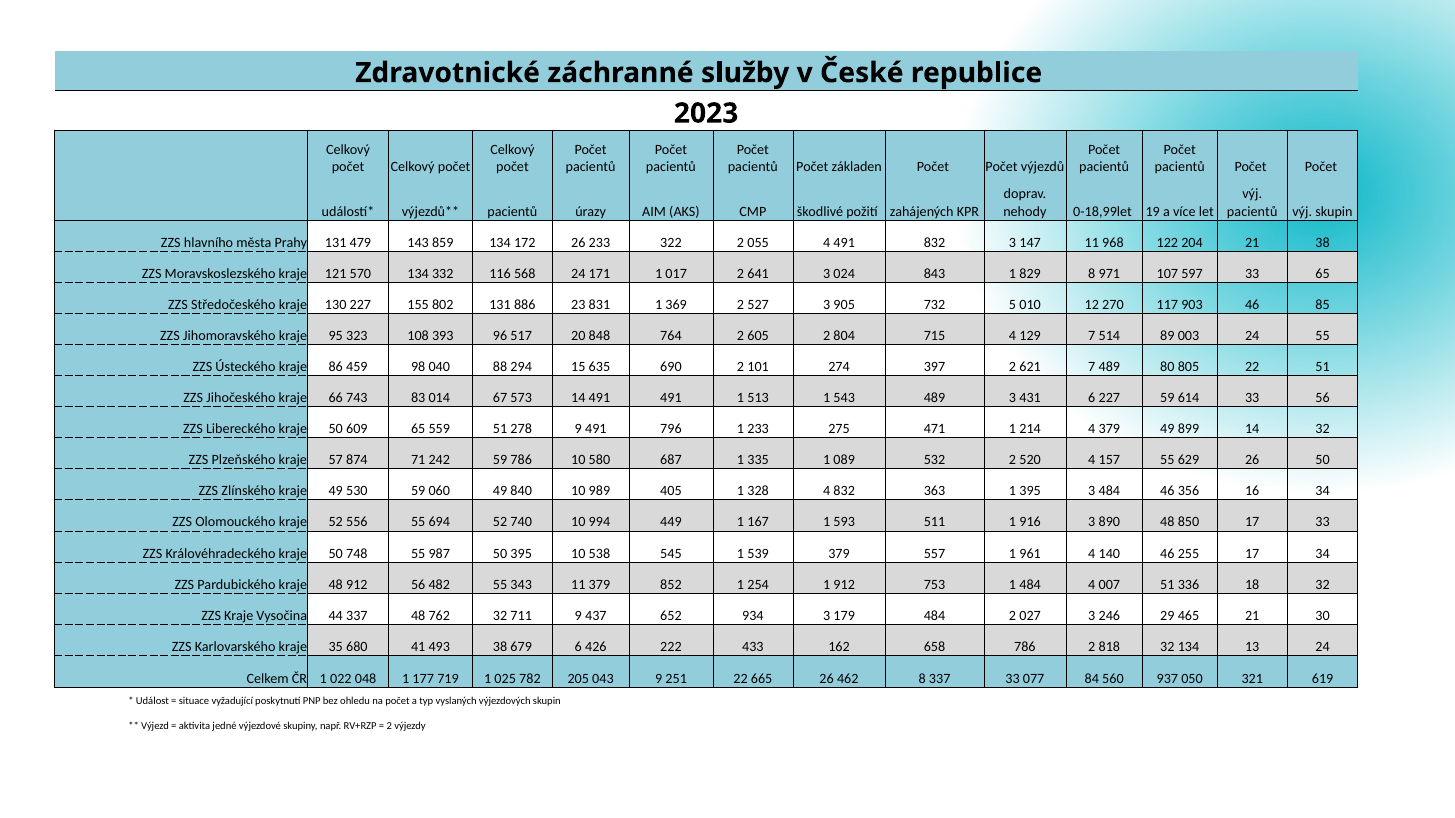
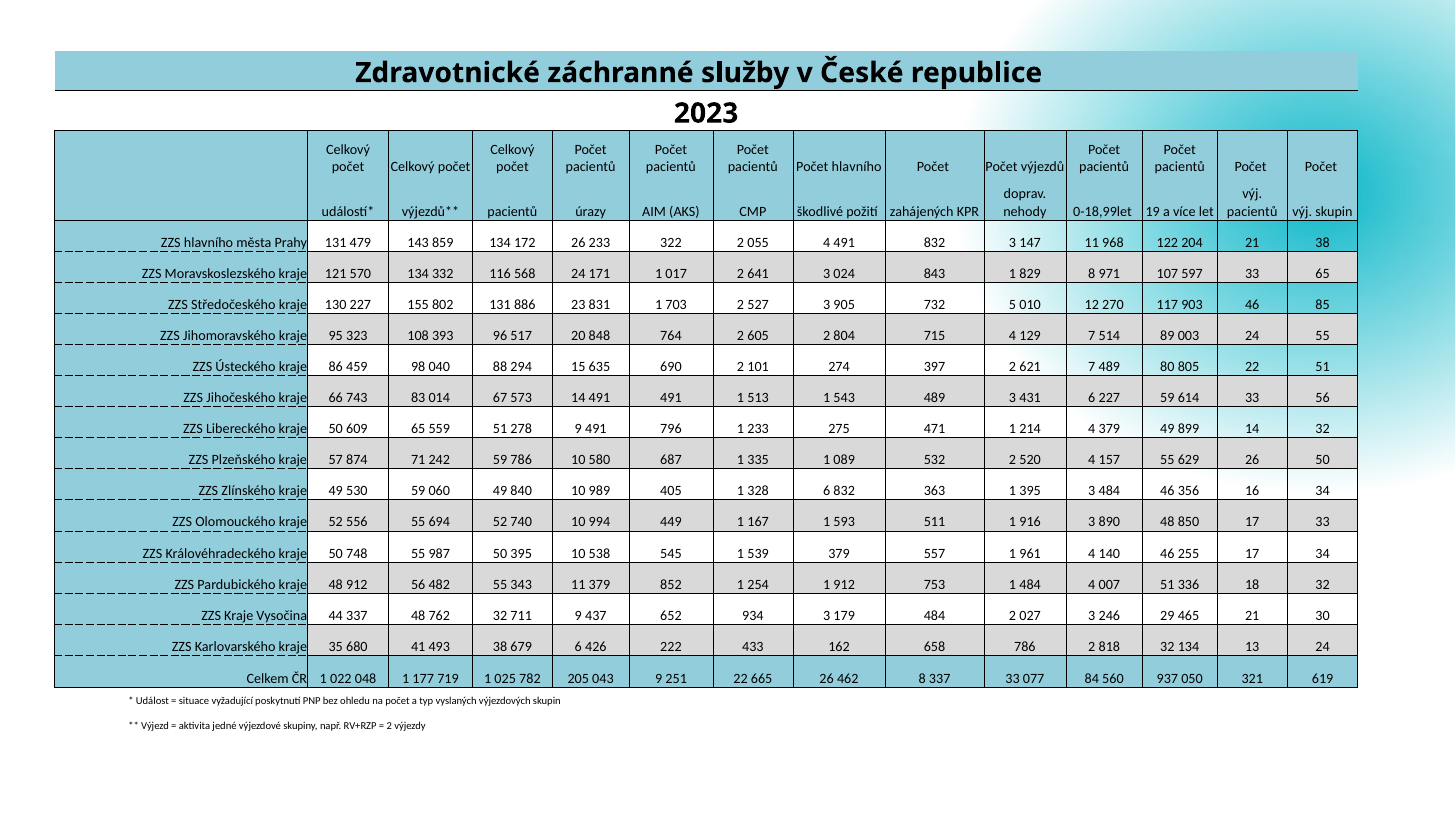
Počet základen: základen -> hlavního
369: 369 -> 703
328 4: 4 -> 6
